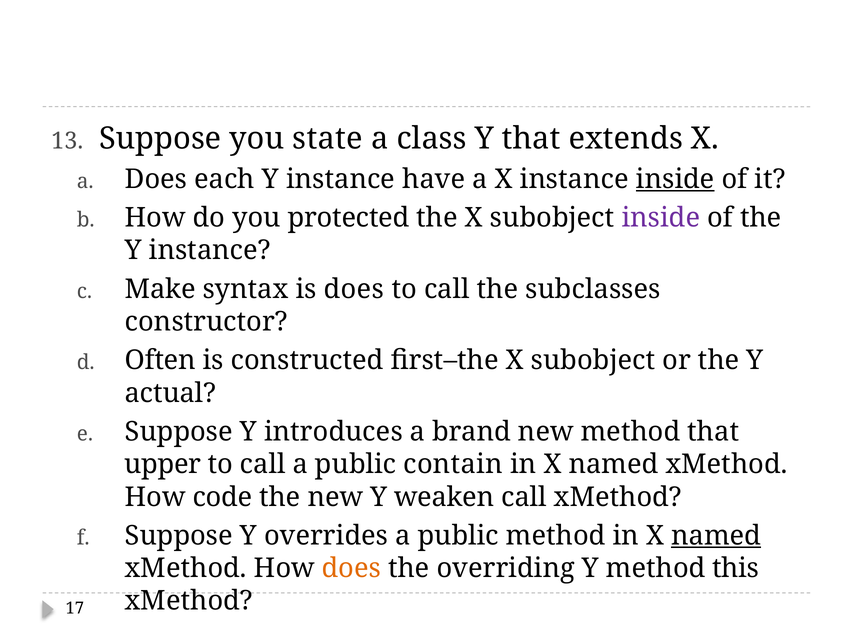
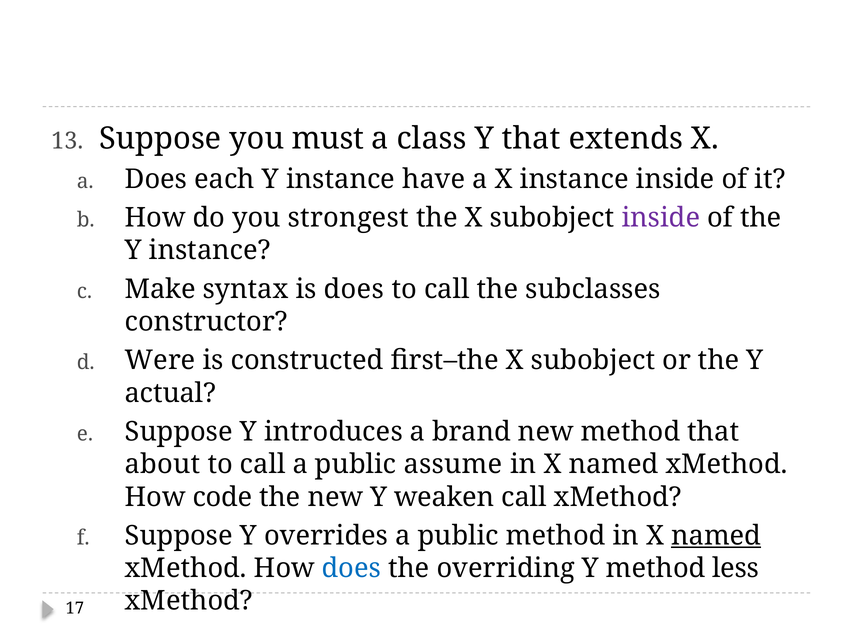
state: state -> must
inside at (675, 179) underline: present -> none
protected: protected -> strongest
Often: Often -> Were
upper: upper -> about
contain: contain -> assume
does at (351, 568) colour: orange -> blue
this: this -> less
